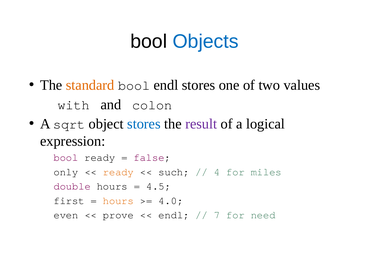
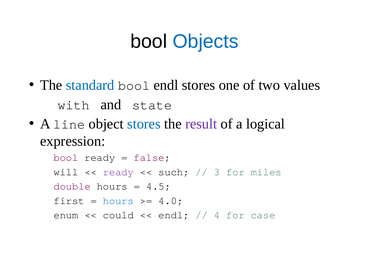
standard colour: orange -> blue
colon: colon -> state
sqrt: sqrt -> line
only: only -> will
ready at (118, 172) colour: orange -> purple
4: 4 -> 3
hours at (118, 201) colour: orange -> blue
even: even -> enum
prove: prove -> could
7: 7 -> 4
need: need -> case
